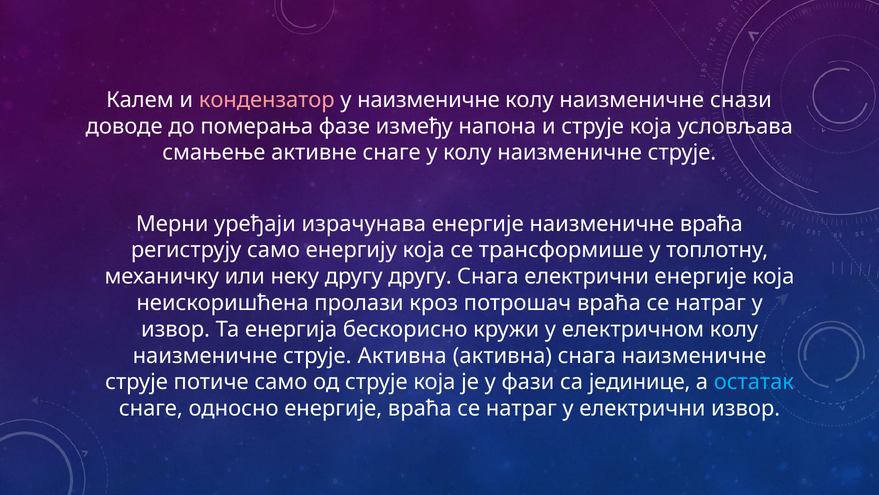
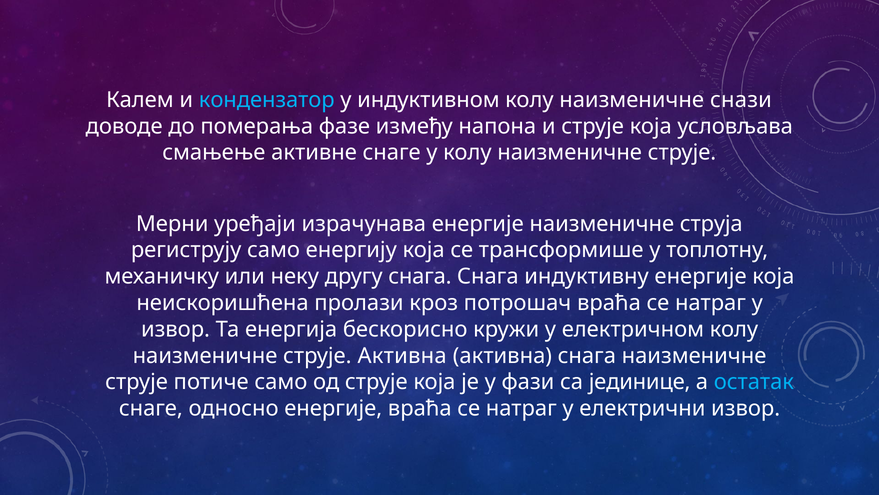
кондензатор colour: pink -> light blue
у наизменичне: наизменичне -> индуктивном
наизменичне враћа: враћа -> струја
другу другу: другу -> снага
Снага електрични: електрични -> индуктивну
